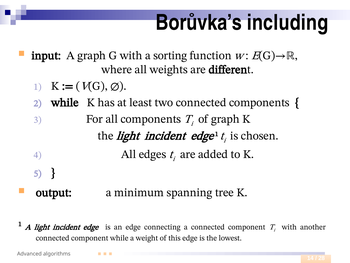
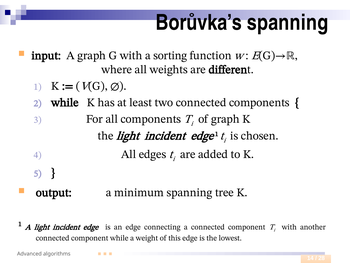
Borůvka’s including: including -> spanning
